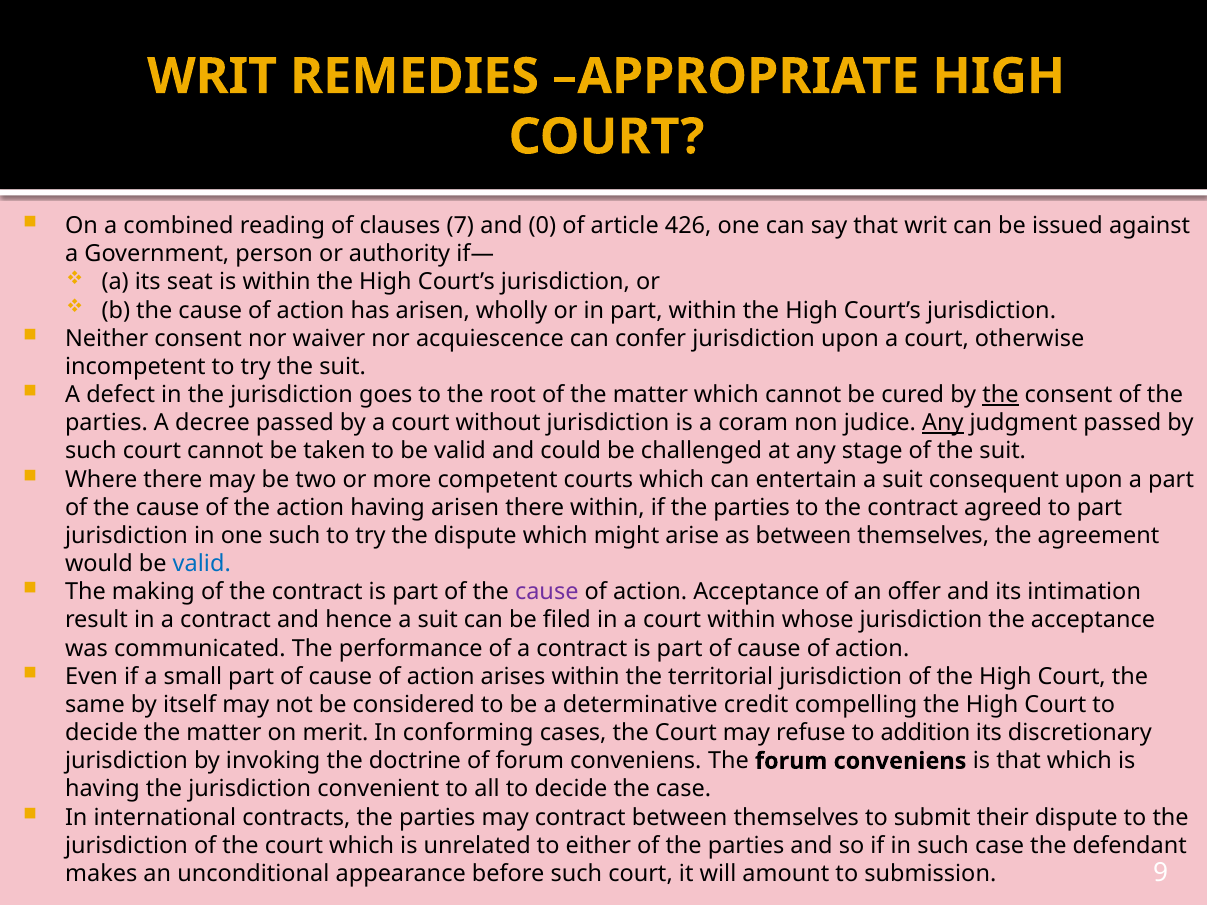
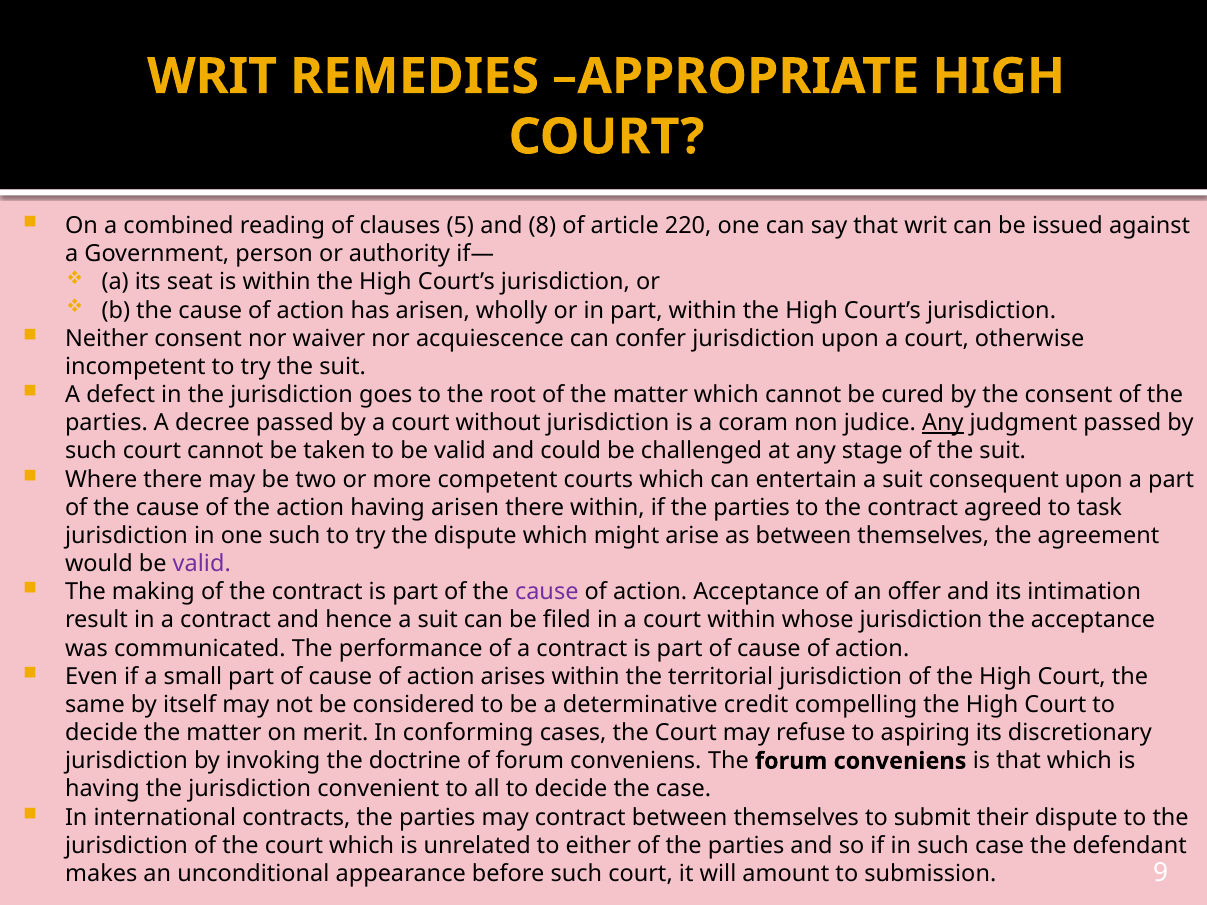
7: 7 -> 5
0: 0 -> 8
426: 426 -> 220
the at (1000, 395) underline: present -> none
to part: part -> task
valid at (202, 564) colour: blue -> purple
addition: addition -> aspiring
